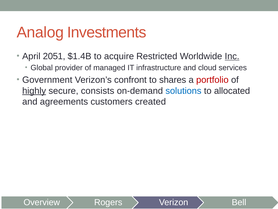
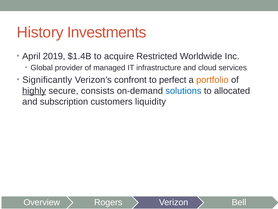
Analog: Analog -> History
2051: 2051 -> 2019
Inc underline: present -> none
Government: Government -> Significantly
shares: shares -> perfect
portfolio colour: red -> orange
agreements: agreements -> subscription
created: created -> liquidity
